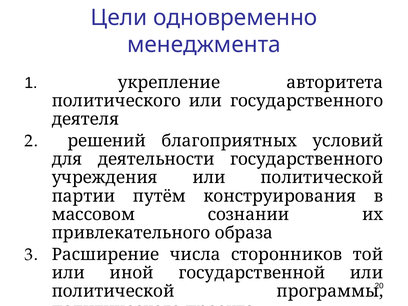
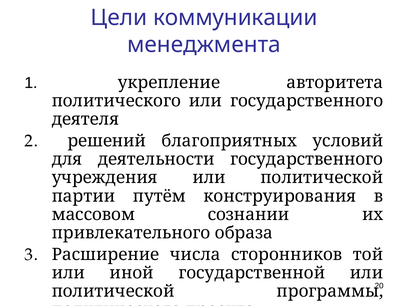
одновременно: одновременно -> коммуникации
